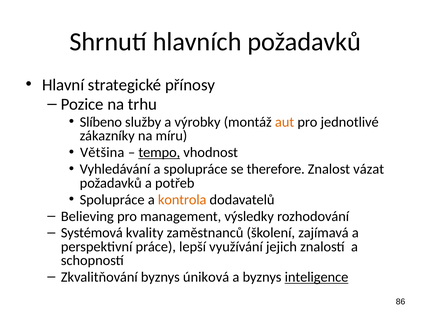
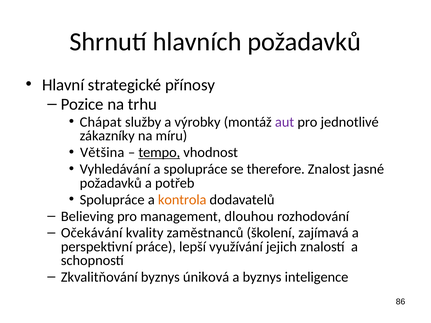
Slíbeno: Slíbeno -> Chápat
aut colour: orange -> purple
vázat: vázat -> jasné
výsledky: výsledky -> dlouhou
Systémová: Systémová -> Očekávání
inteligence underline: present -> none
